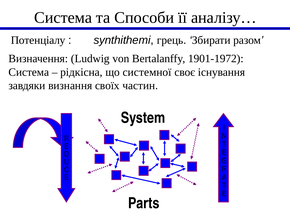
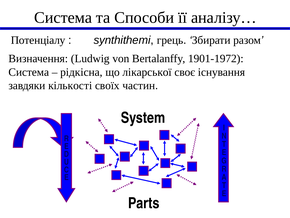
системної: системної -> лікарської
визнання: визнання -> кількості
